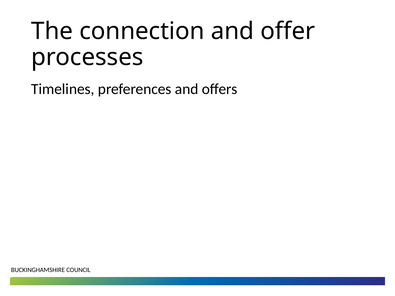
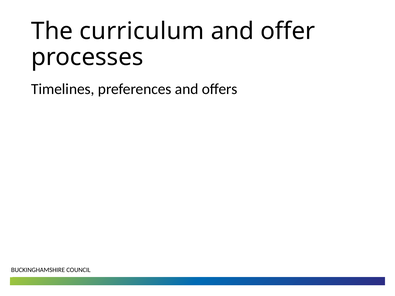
connection: connection -> curriculum
